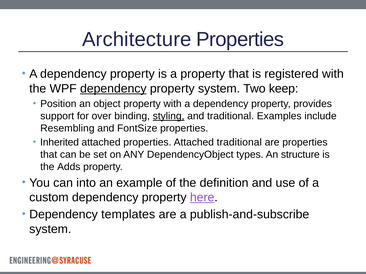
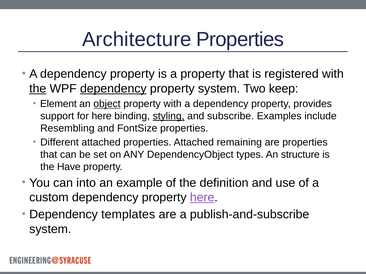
the at (38, 89) underline: none -> present
Position: Position -> Element
object underline: none -> present
for over: over -> here
and traditional: traditional -> subscribe
Inherited: Inherited -> Different
Attached traditional: traditional -> remaining
Adds: Adds -> Have
